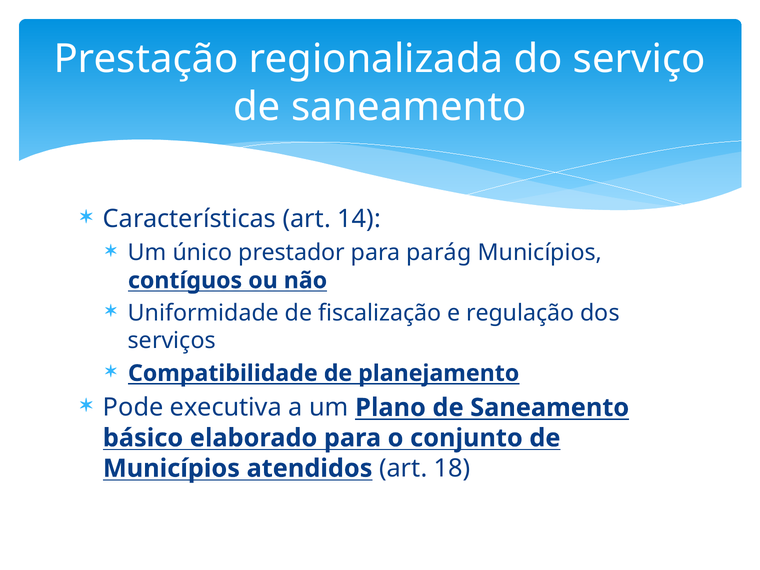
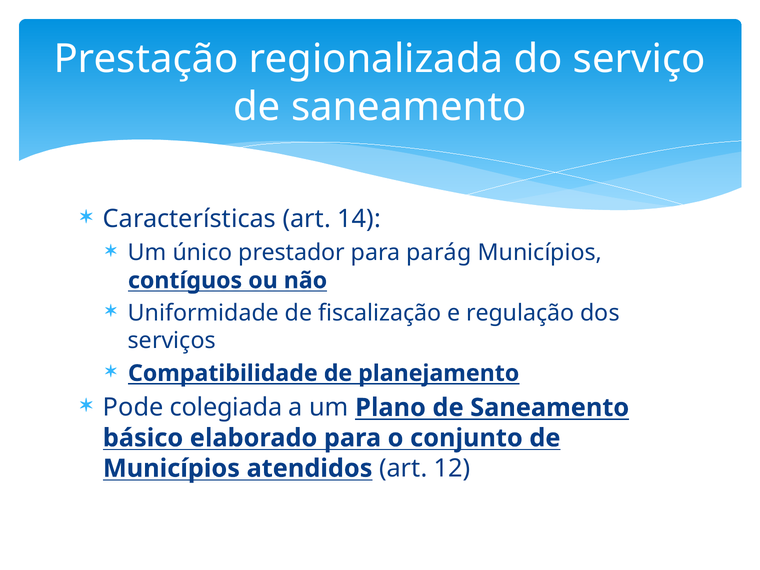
executiva: executiva -> colegiada
18: 18 -> 12
